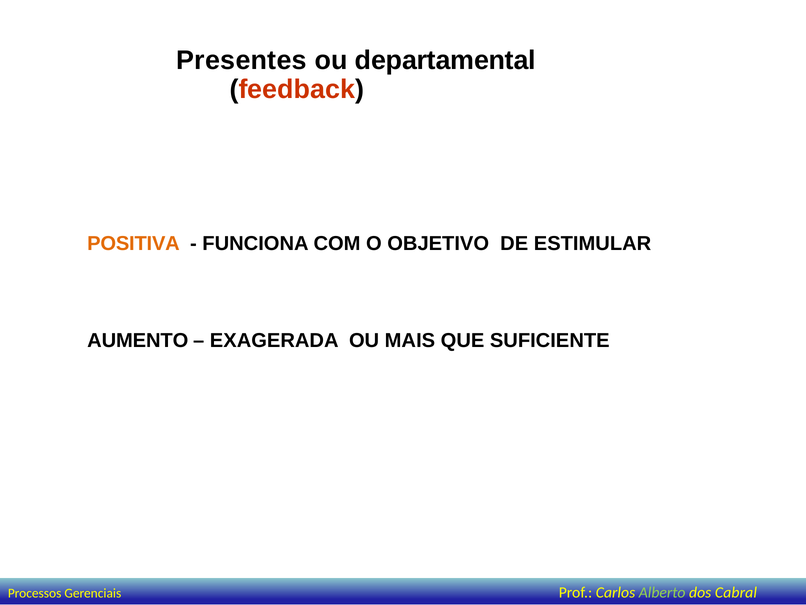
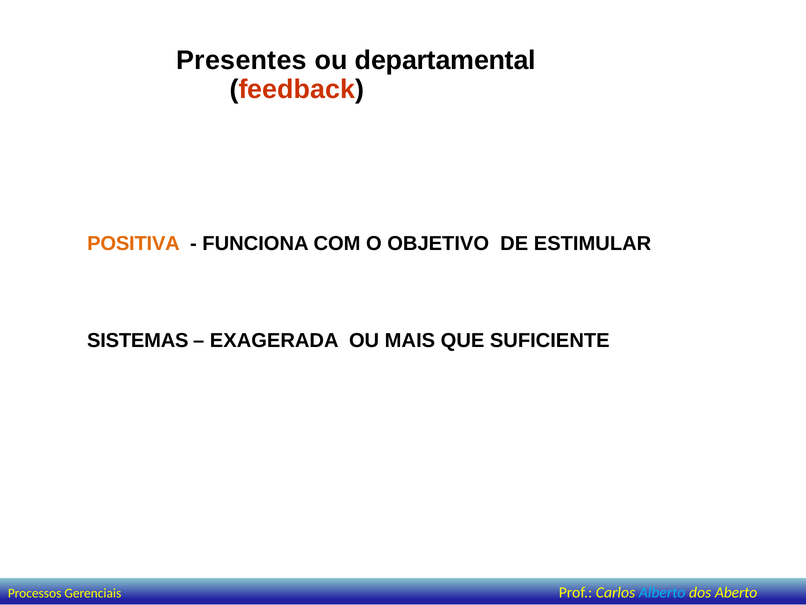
AUMENTO: AUMENTO -> SISTEMAS
Alberto colour: light green -> light blue
Cabral: Cabral -> Aberto
